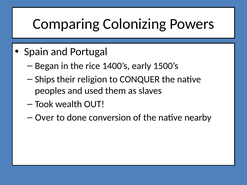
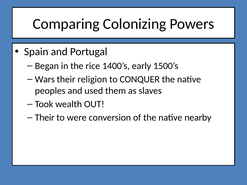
Ships: Ships -> Wars
Over at (45, 118): Over -> Their
done: done -> were
